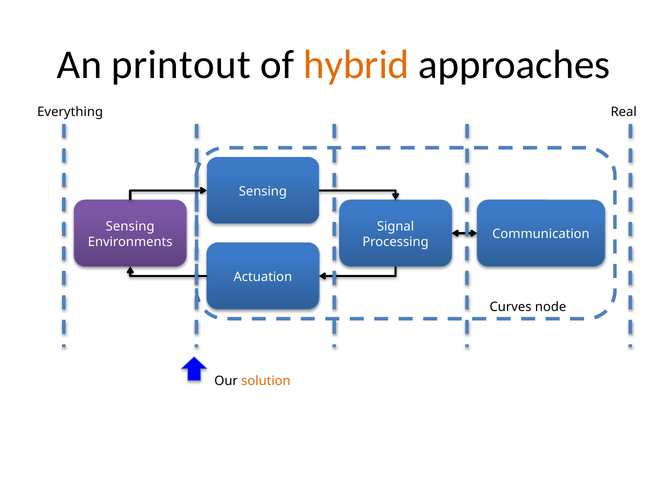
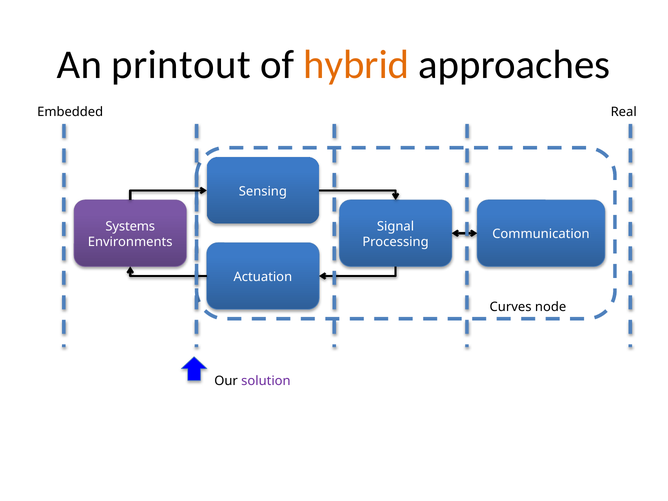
Everything: Everything -> Embedded
Sensing at (130, 226): Sensing -> Systems
solution colour: orange -> purple
